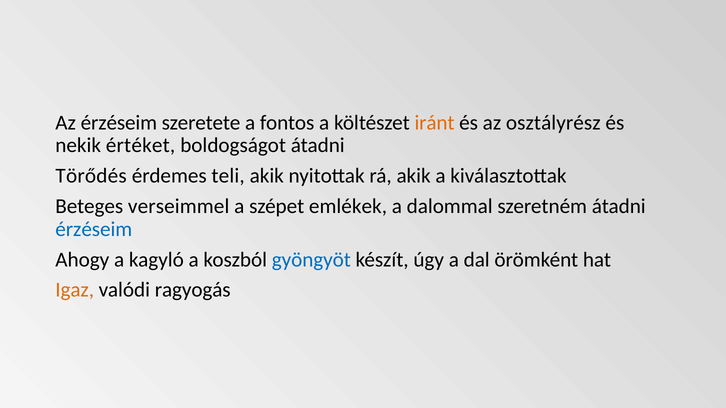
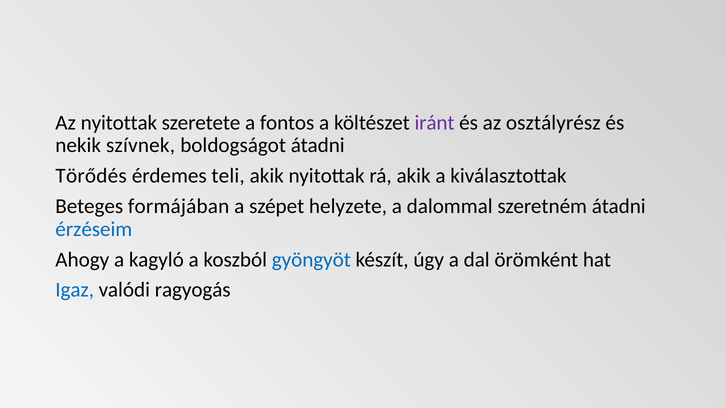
Az érzéseim: érzéseim -> nyitottak
iránt colour: orange -> purple
értéket: értéket -> szívnek
verseimmel: verseimmel -> formájában
emlékek: emlékek -> helyzete
Igaz colour: orange -> blue
